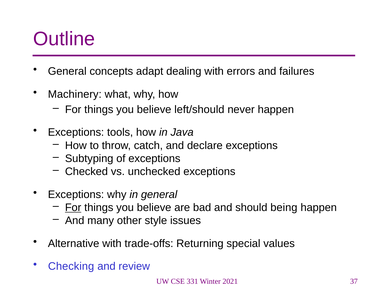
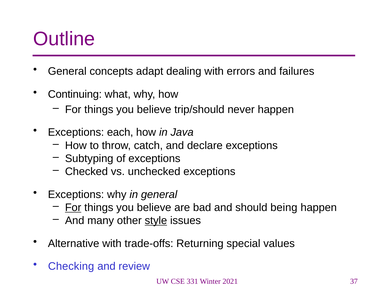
Machinery: Machinery -> Continuing
left/should: left/should -> trip/should
tools: tools -> each
style underline: none -> present
